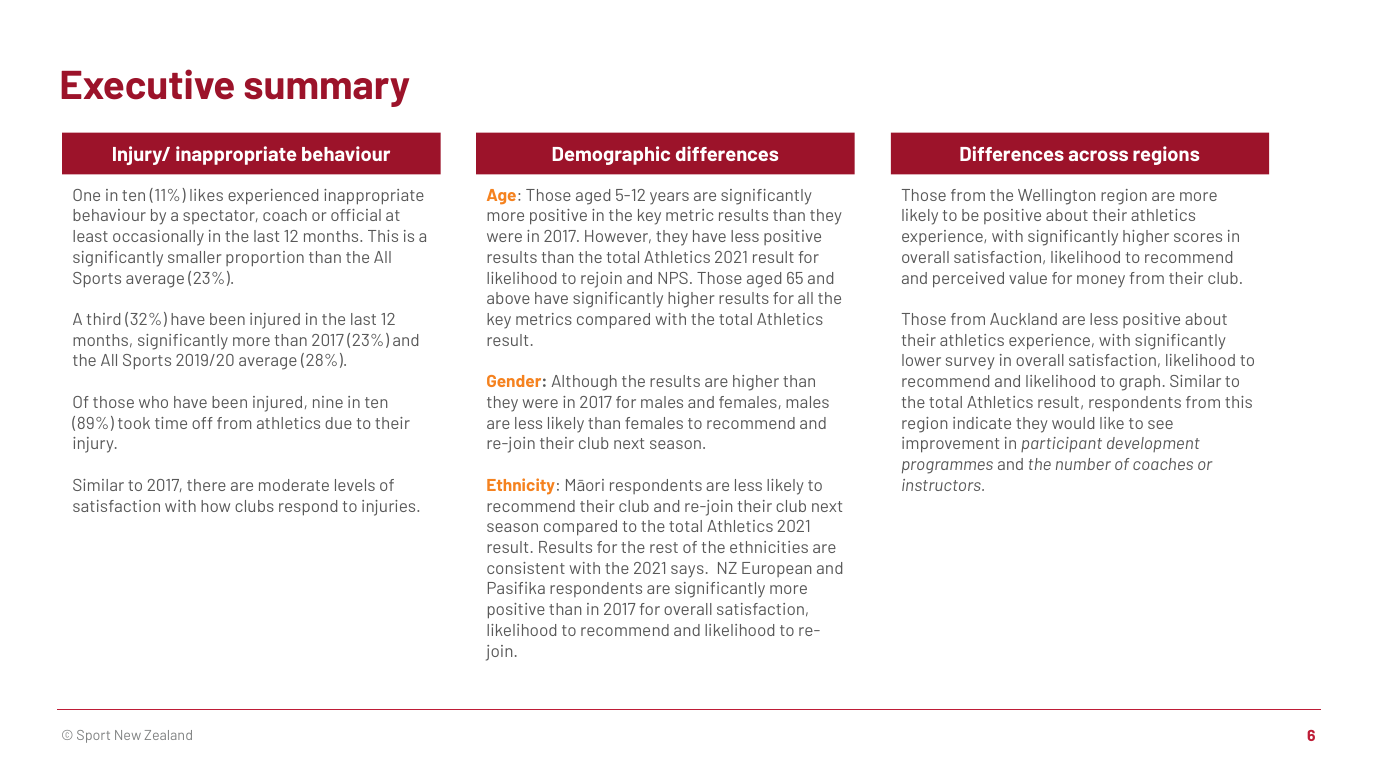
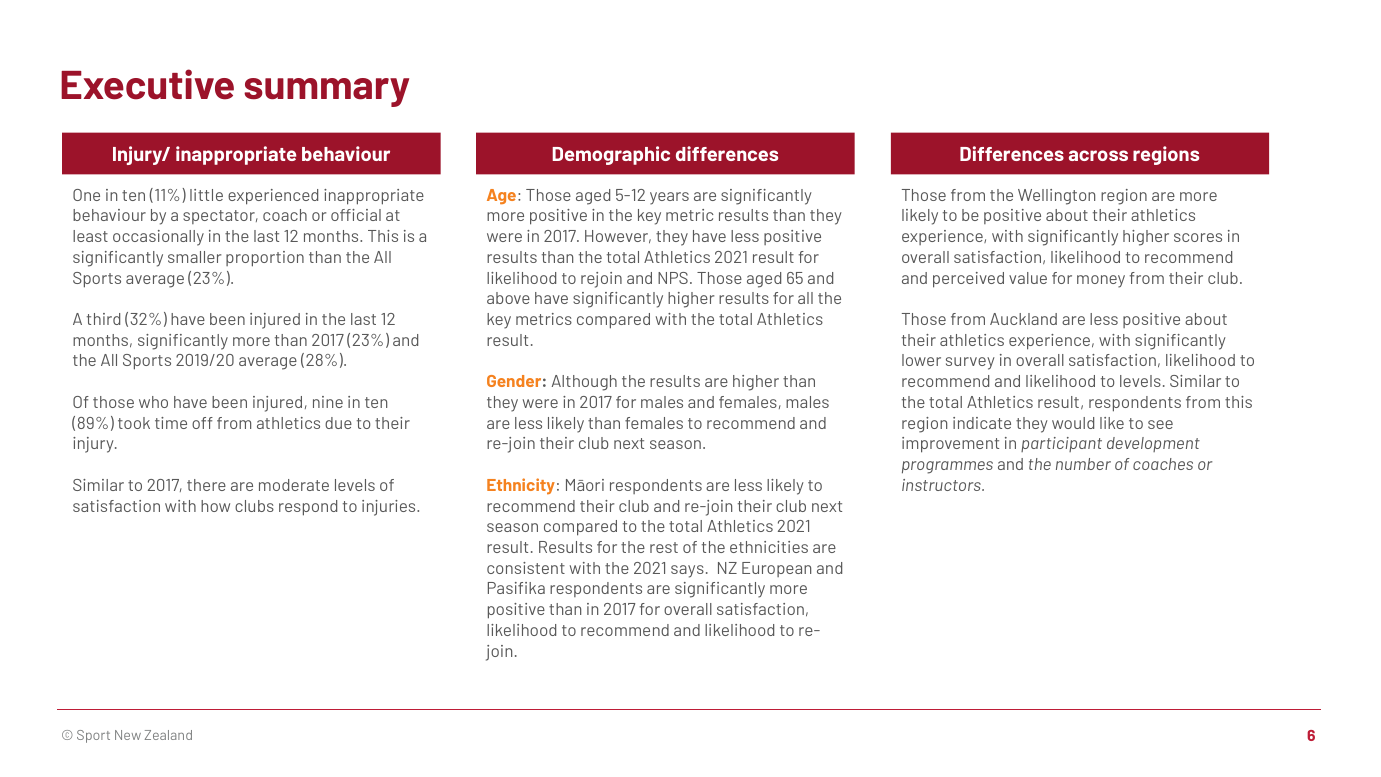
likes: likes -> little
to graph: graph -> levels
